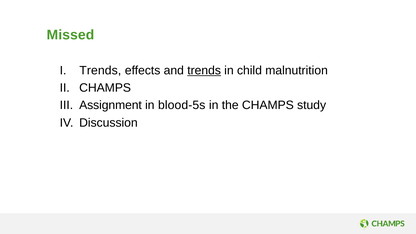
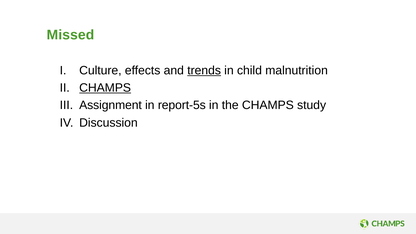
Trends at (100, 70): Trends -> Culture
CHAMPS at (105, 88) underline: none -> present
blood-5s: blood-5s -> report-5s
